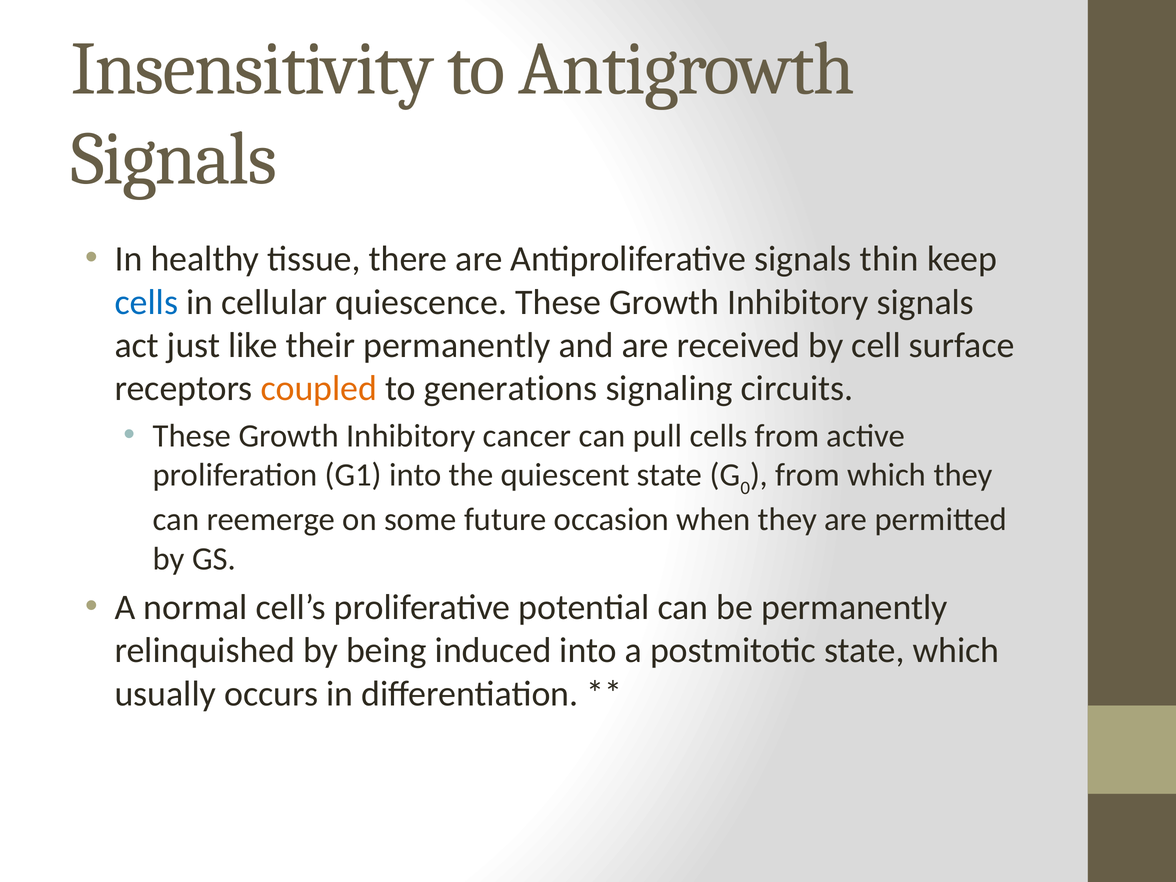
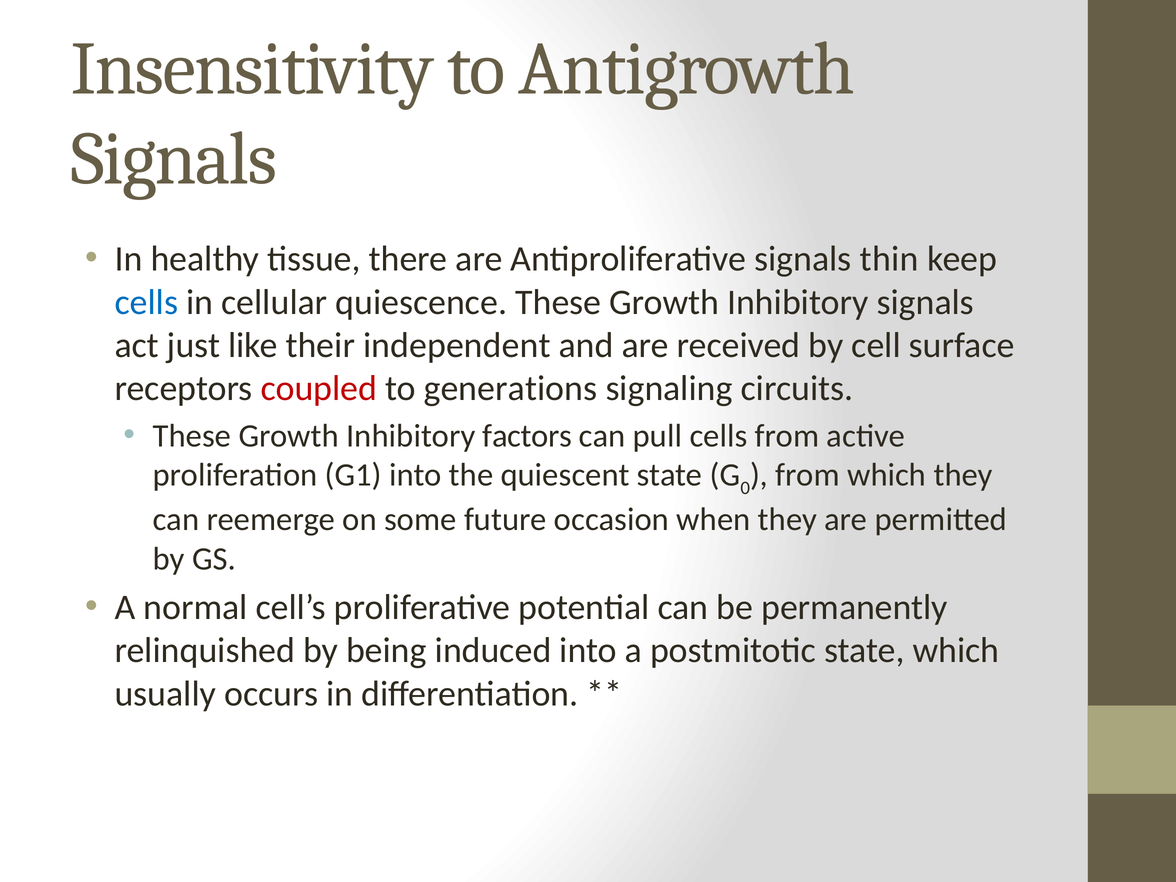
their permanently: permanently -> independent
coupled colour: orange -> red
cancer: cancer -> factors
